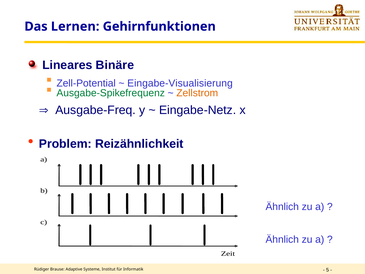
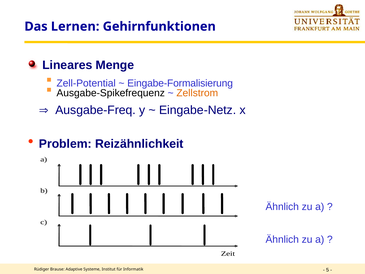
Binäre: Binäre -> Menge
Eingabe-Visualisierung: Eingabe-Visualisierung -> Eingabe-Formalisierung
Ausgabe-Spikefrequenz colour: green -> black
